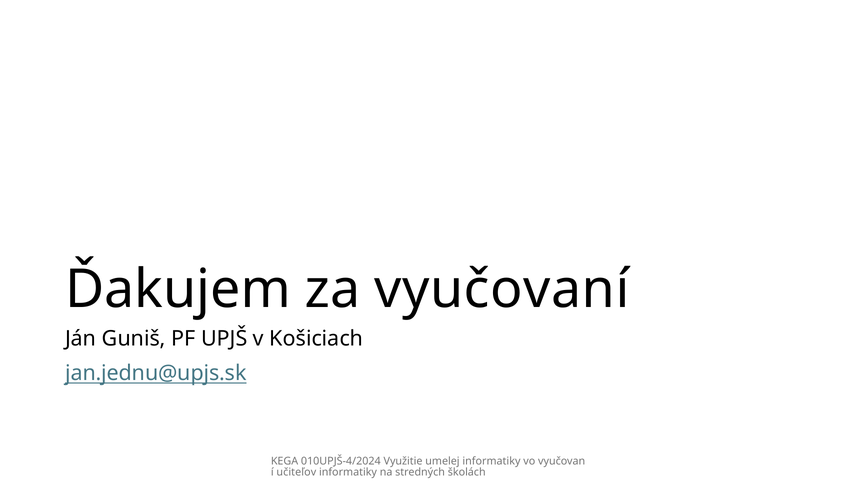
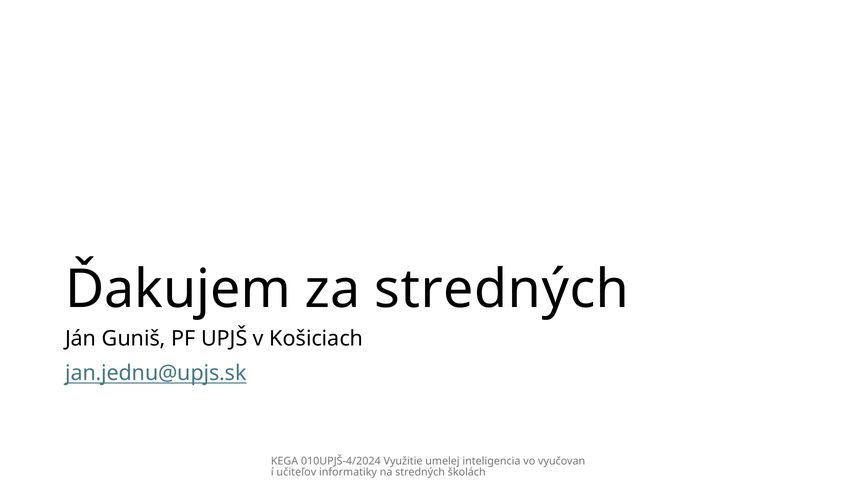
za vyučovaní: vyučovaní -> stredných
umelej informatiky: informatiky -> inteligencia
